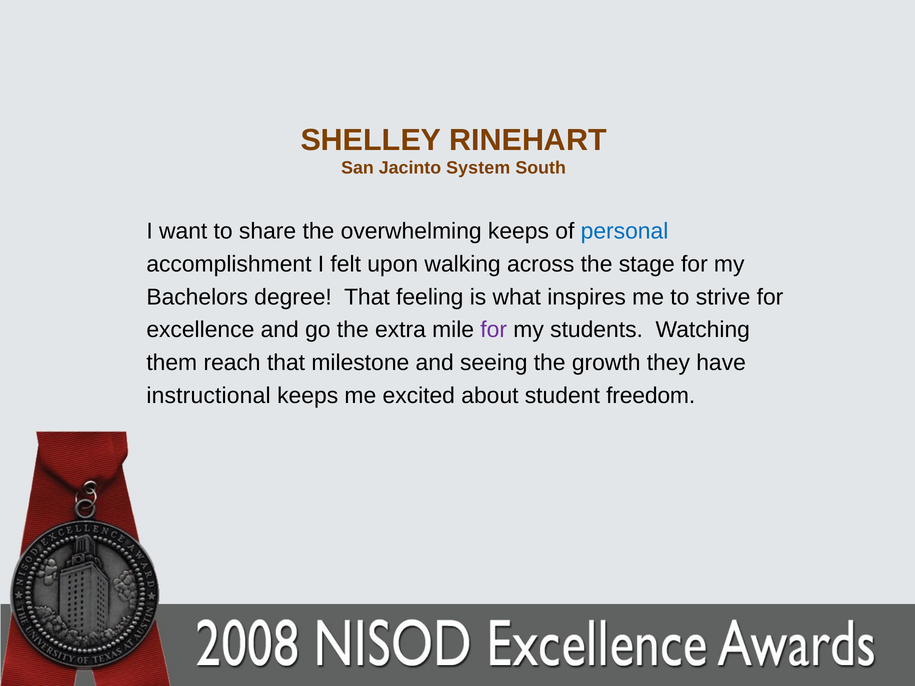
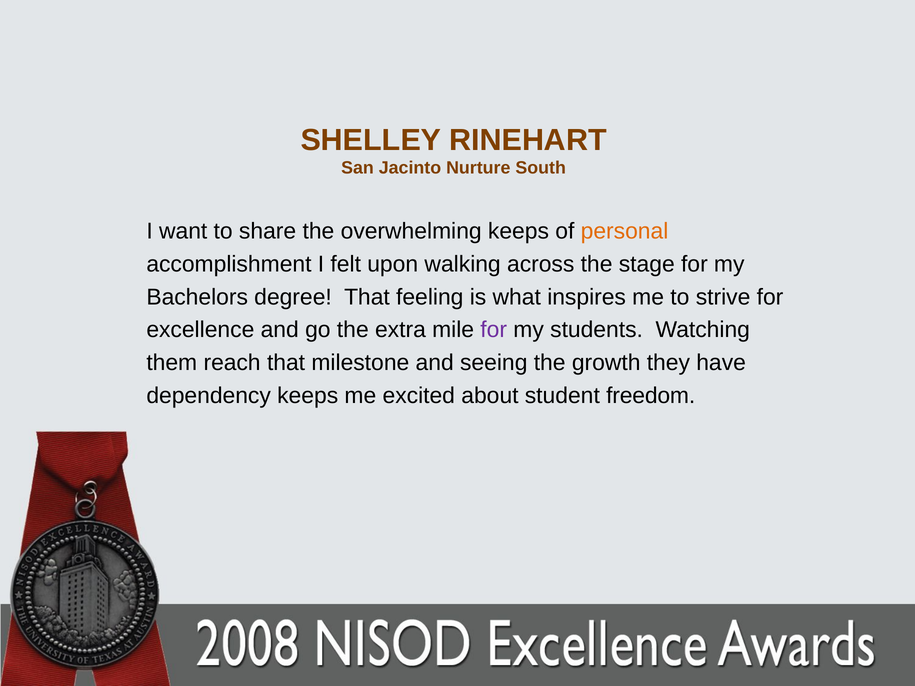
System: System -> Nurture
personal colour: blue -> orange
instructional: instructional -> dependency
